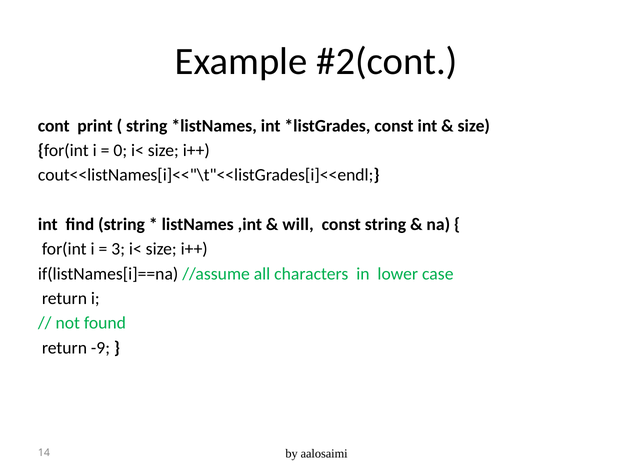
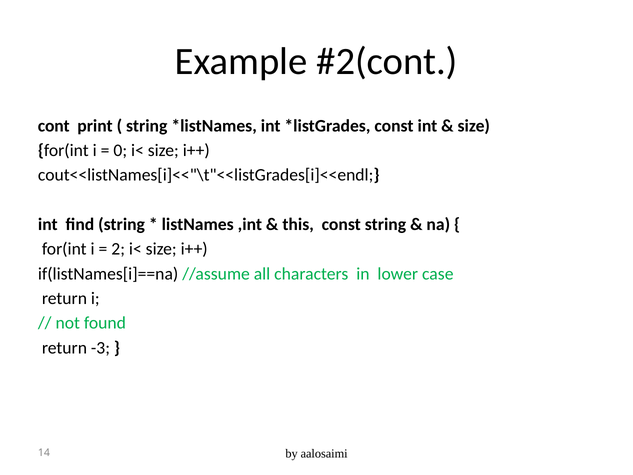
will: will -> this
3: 3 -> 2
-9: -9 -> -3
